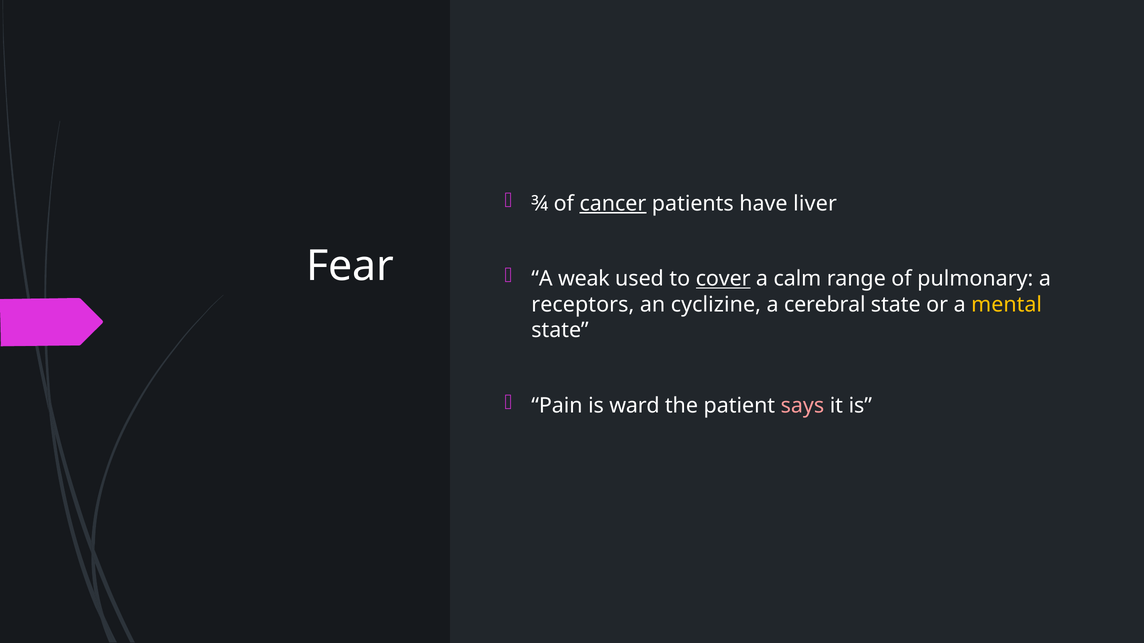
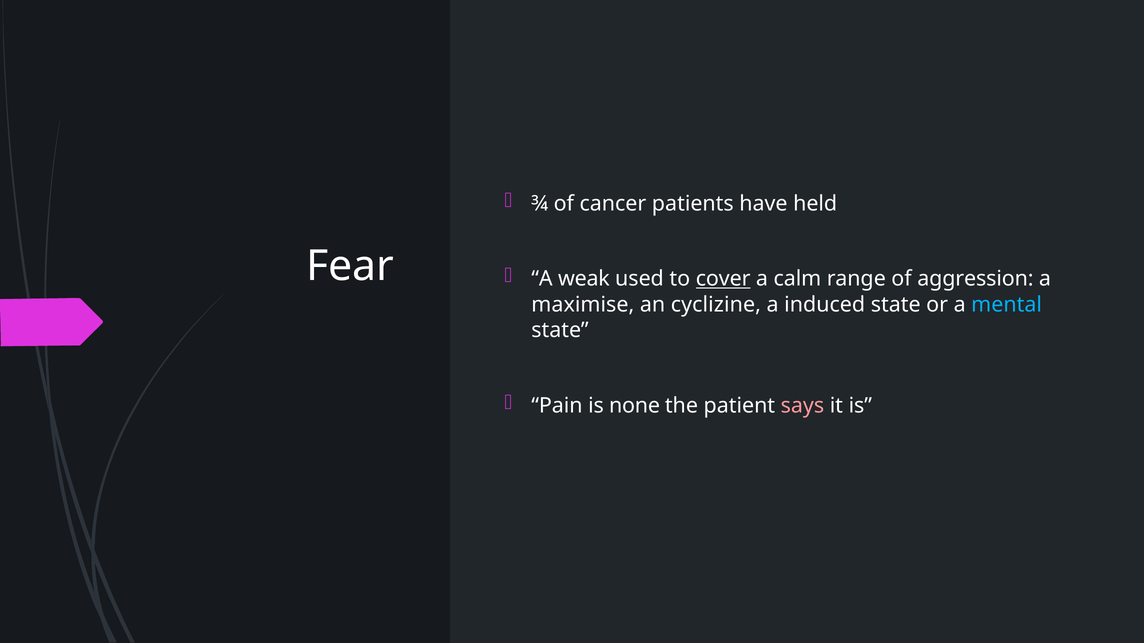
cancer underline: present -> none
liver: liver -> held
pulmonary: pulmonary -> aggression
receptors: receptors -> maximise
cerebral: cerebral -> induced
mental colour: yellow -> light blue
ward: ward -> none
